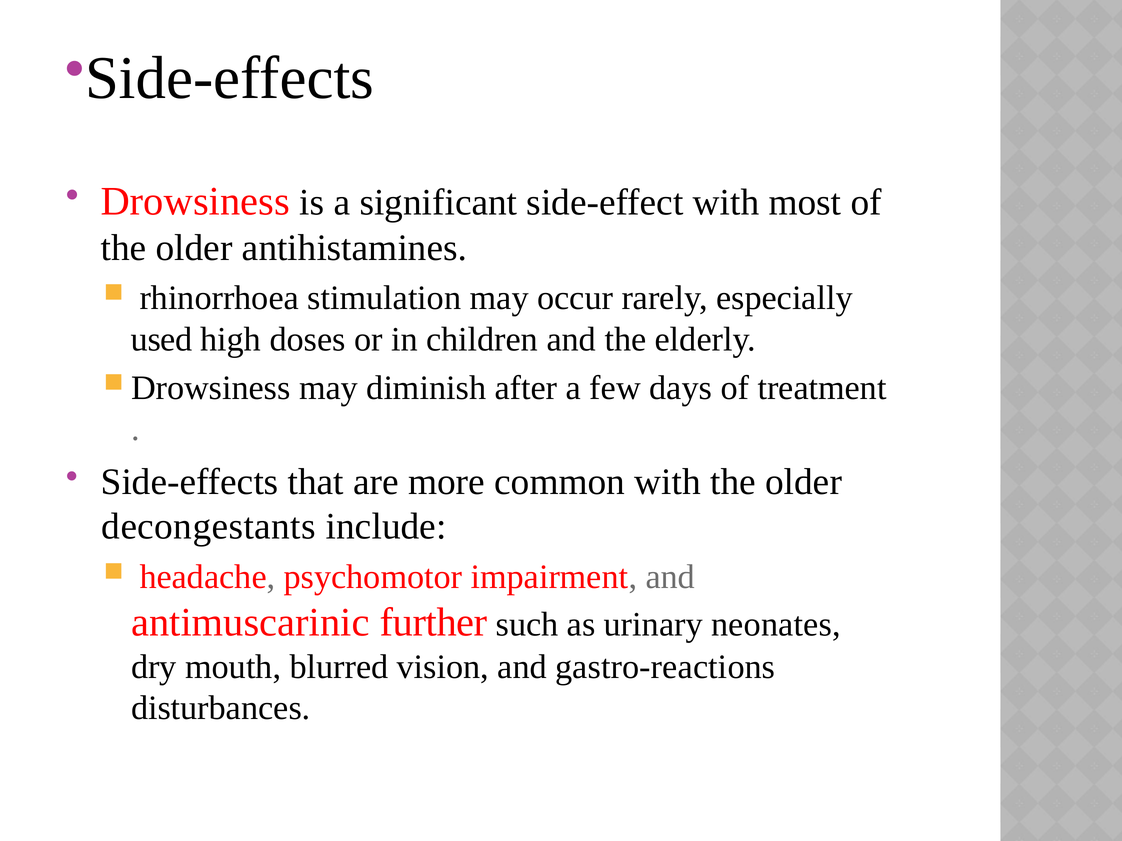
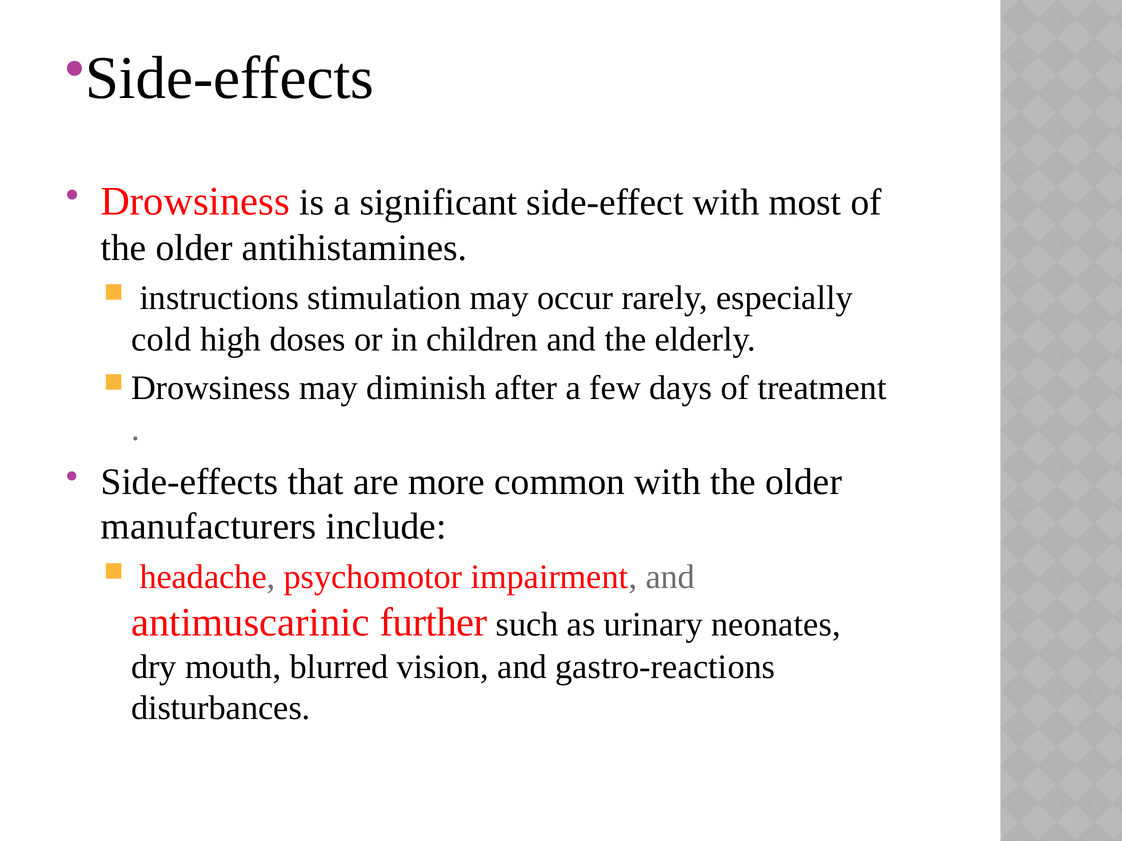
rhinorrhoea: rhinorrhoea -> instructions
used: used -> cold
decongestants: decongestants -> manufacturers
